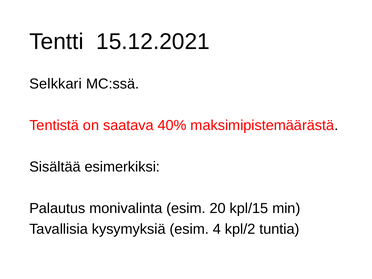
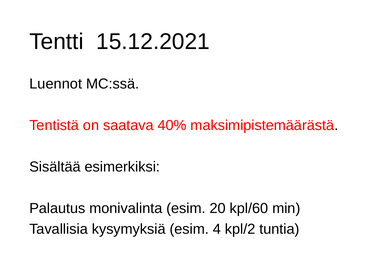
Selkkari: Selkkari -> Luennot
kpl/15: kpl/15 -> kpl/60
